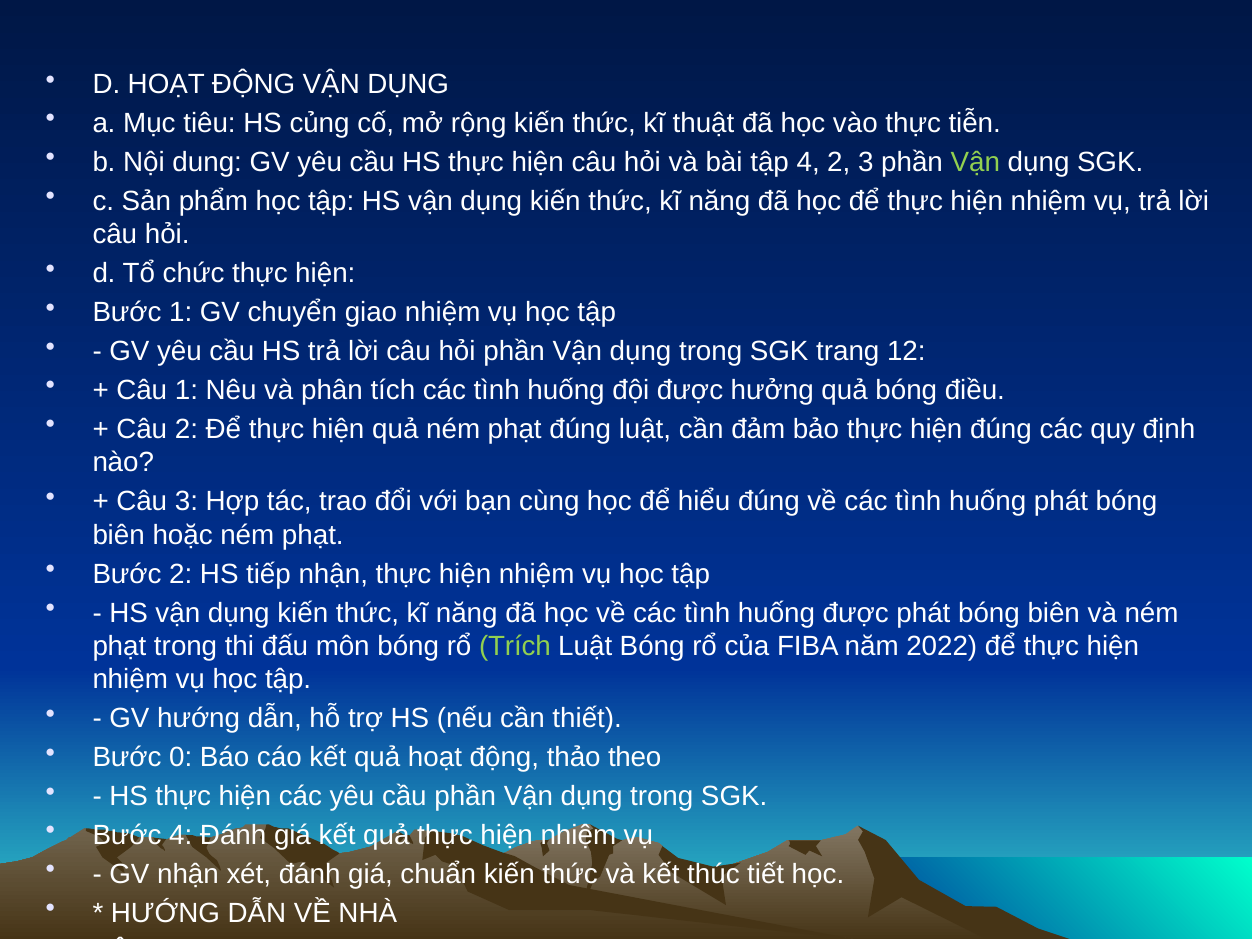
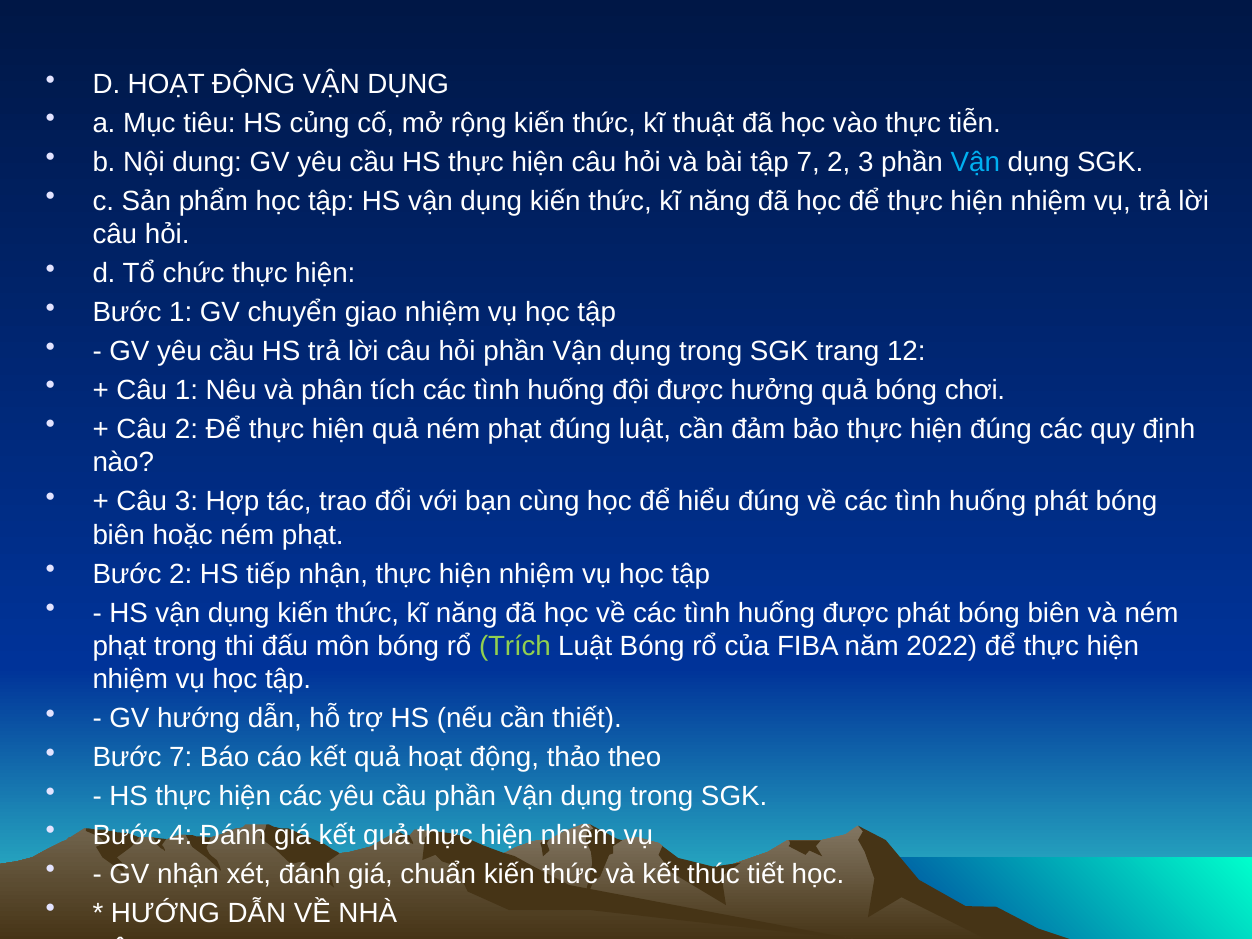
tập 4: 4 -> 7
Vận at (975, 162) colour: light green -> light blue
bóng điều: điều -> chơi
Bước 0: 0 -> 7
